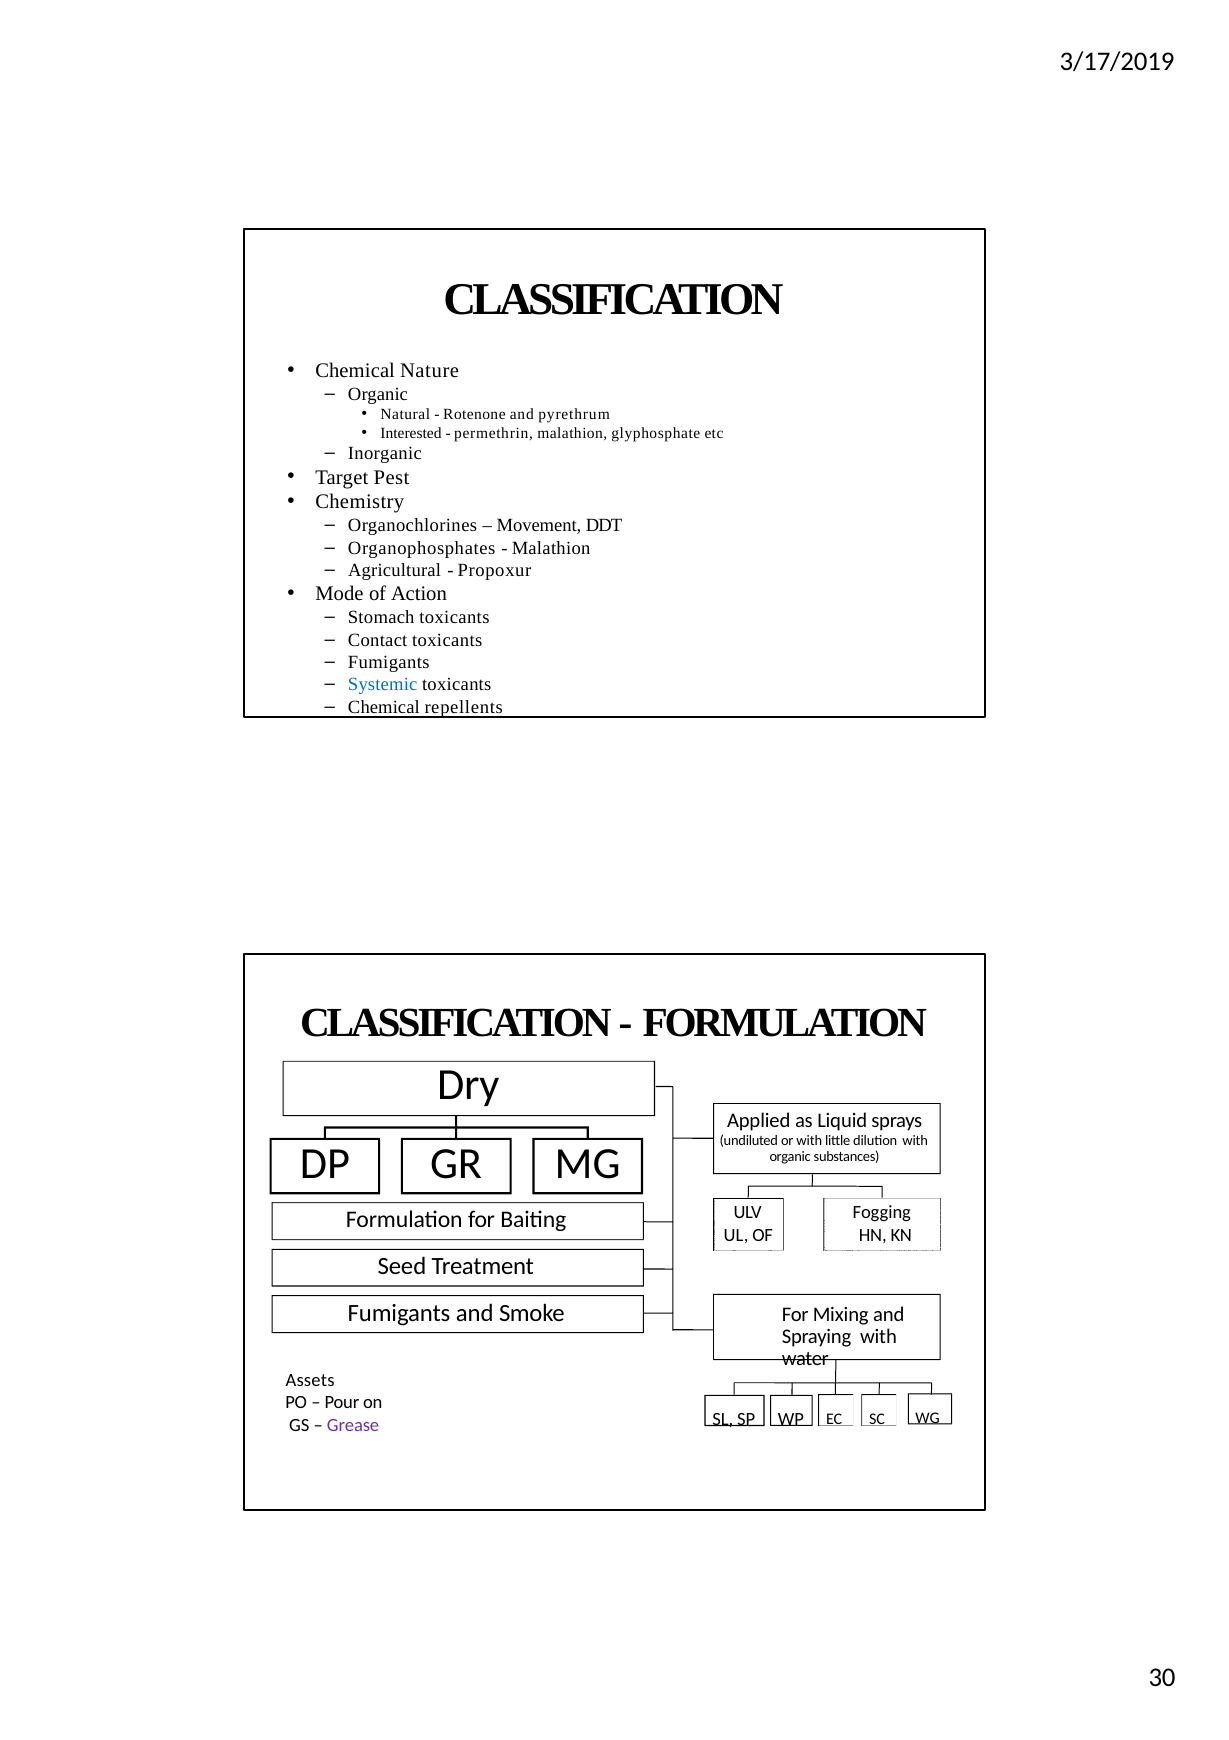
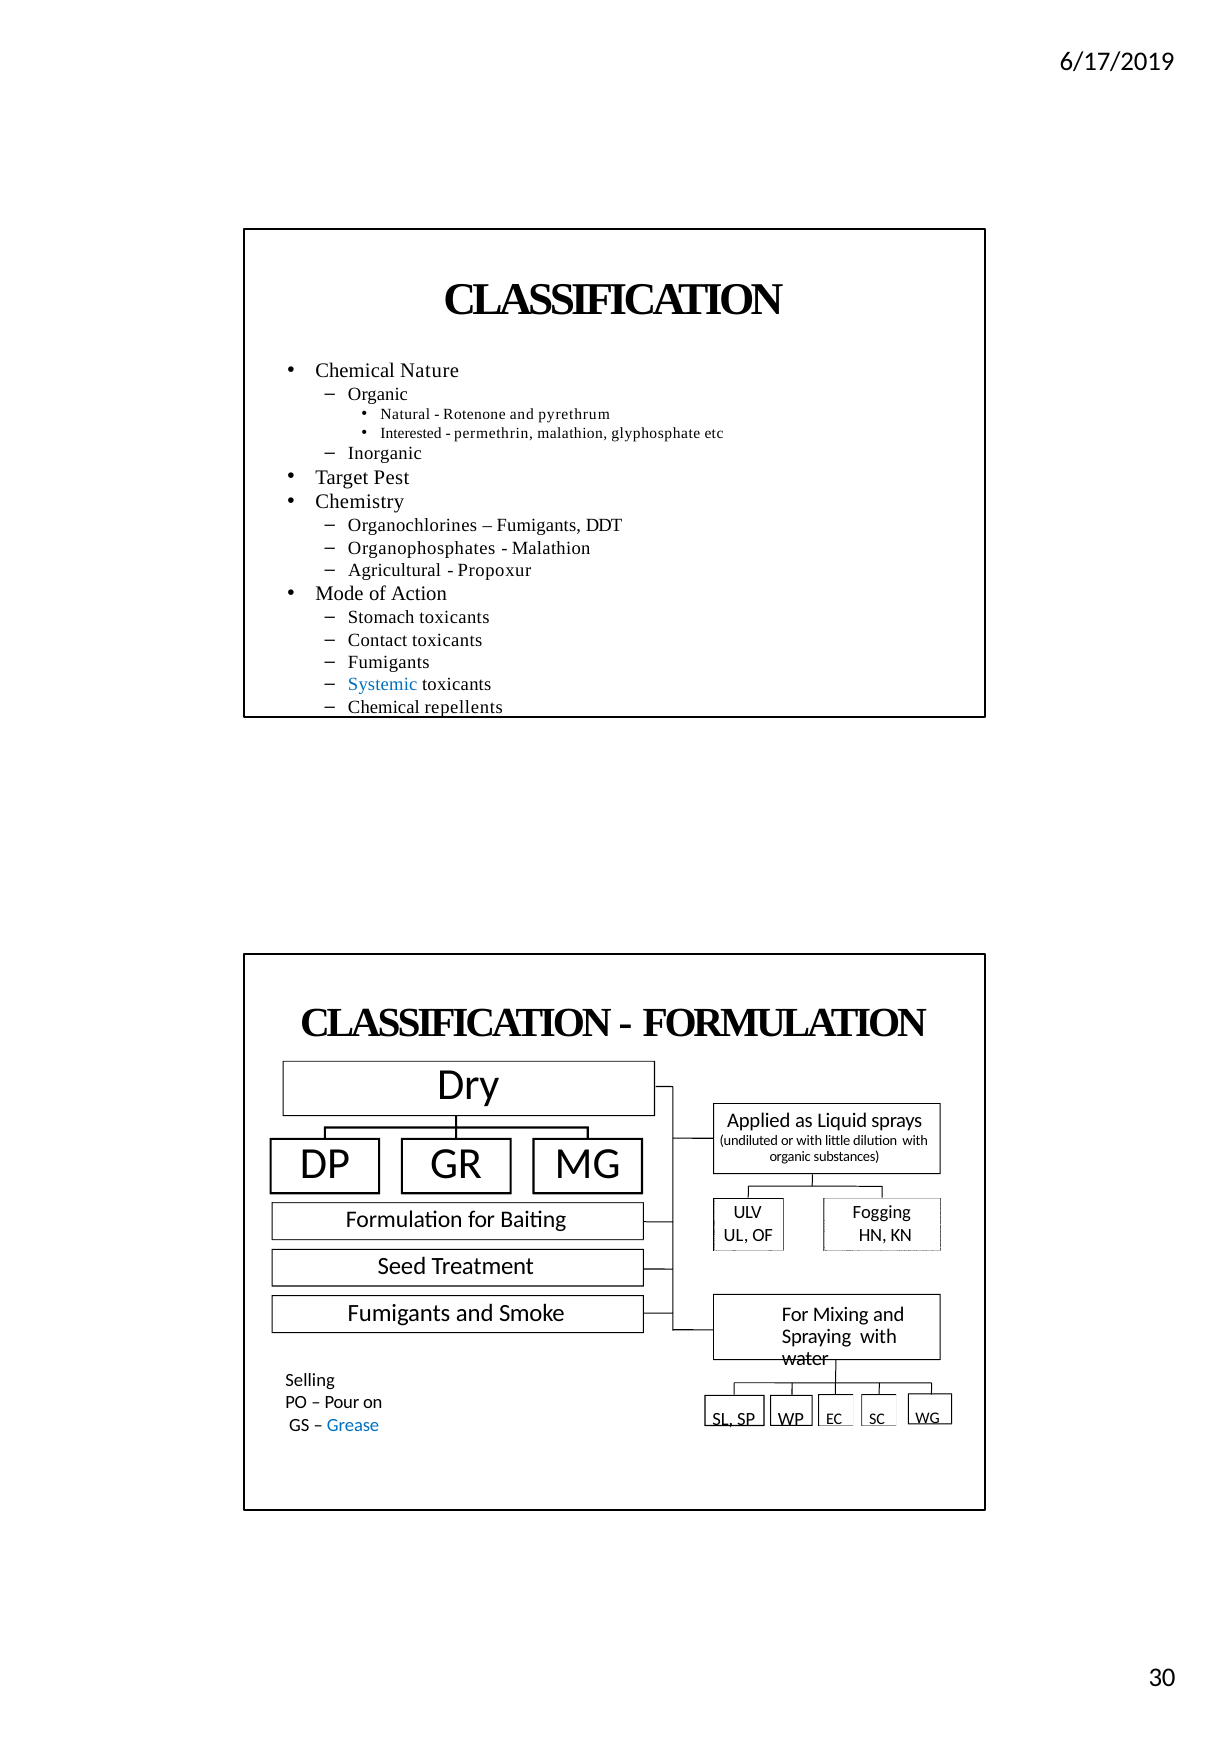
3/17/2019: 3/17/2019 -> 6/17/2019
Movement at (539, 525): Movement -> Fumigants
Assets: Assets -> Selling
Grease colour: purple -> blue
